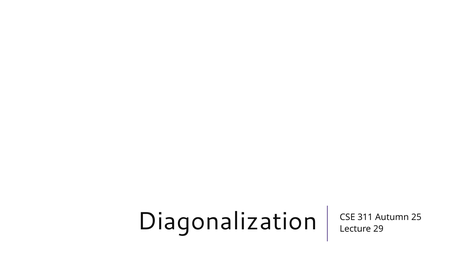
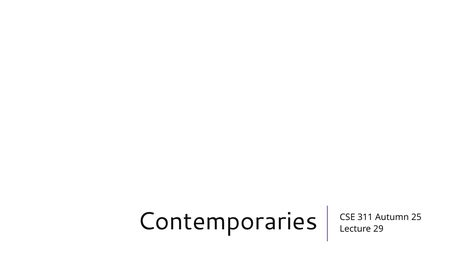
Diagonalization: Diagonalization -> Contemporaries
